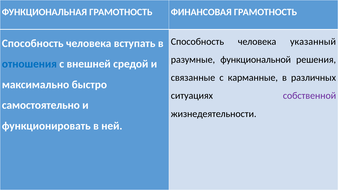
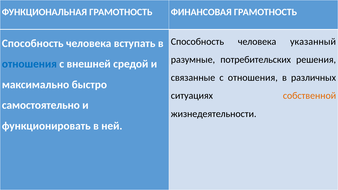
функциональной: функциональной -> потребительских
с карманные: карманные -> отношения
собственной colour: purple -> orange
